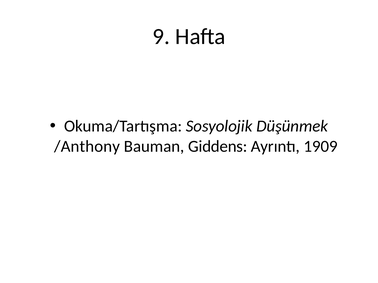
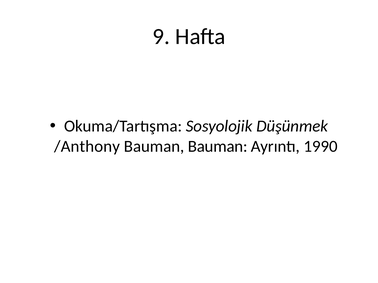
Bauman Giddens: Giddens -> Bauman
1909: 1909 -> 1990
